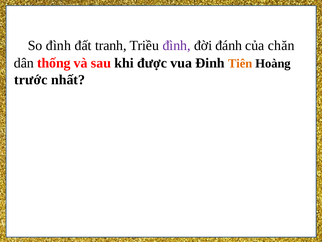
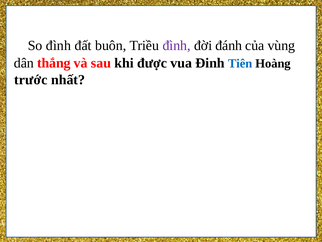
tranh: tranh -> buôn
chăn: chăn -> vùng
thống: thống -> thắng
Tiên colour: orange -> blue
